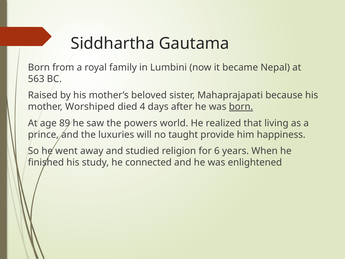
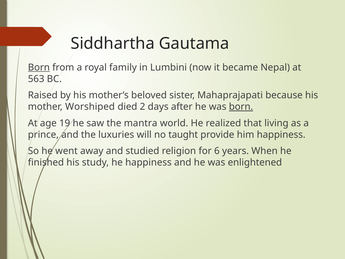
Born at (39, 67) underline: none -> present
4: 4 -> 2
89: 89 -> 19
powers: powers -> mantra
he connected: connected -> happiness
